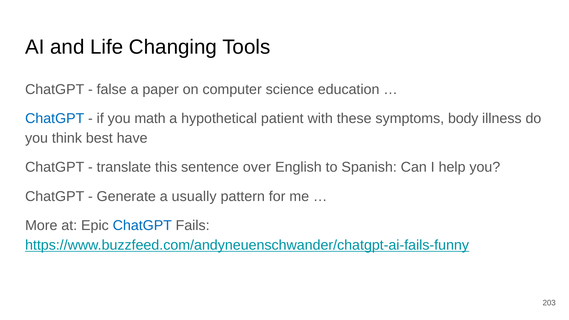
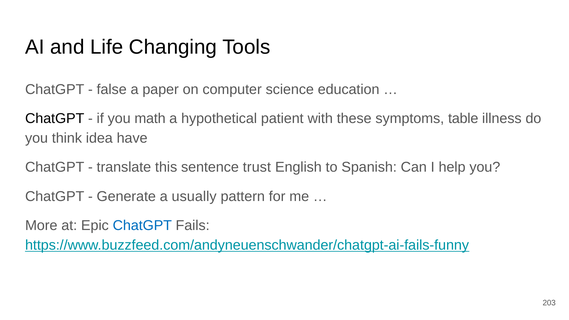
ChatGPT at (55, 119) colour: blue -> black
body: body -> table
best: best -> idea
over: over -> trust
